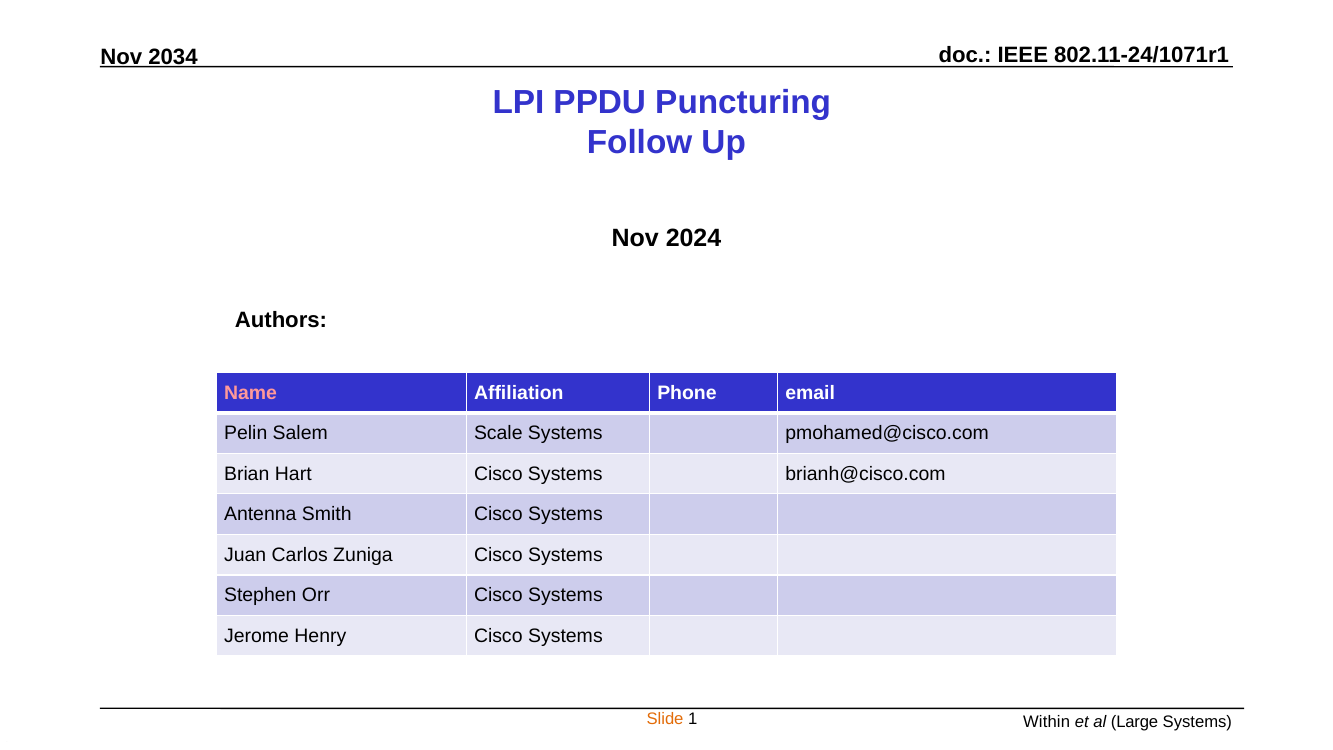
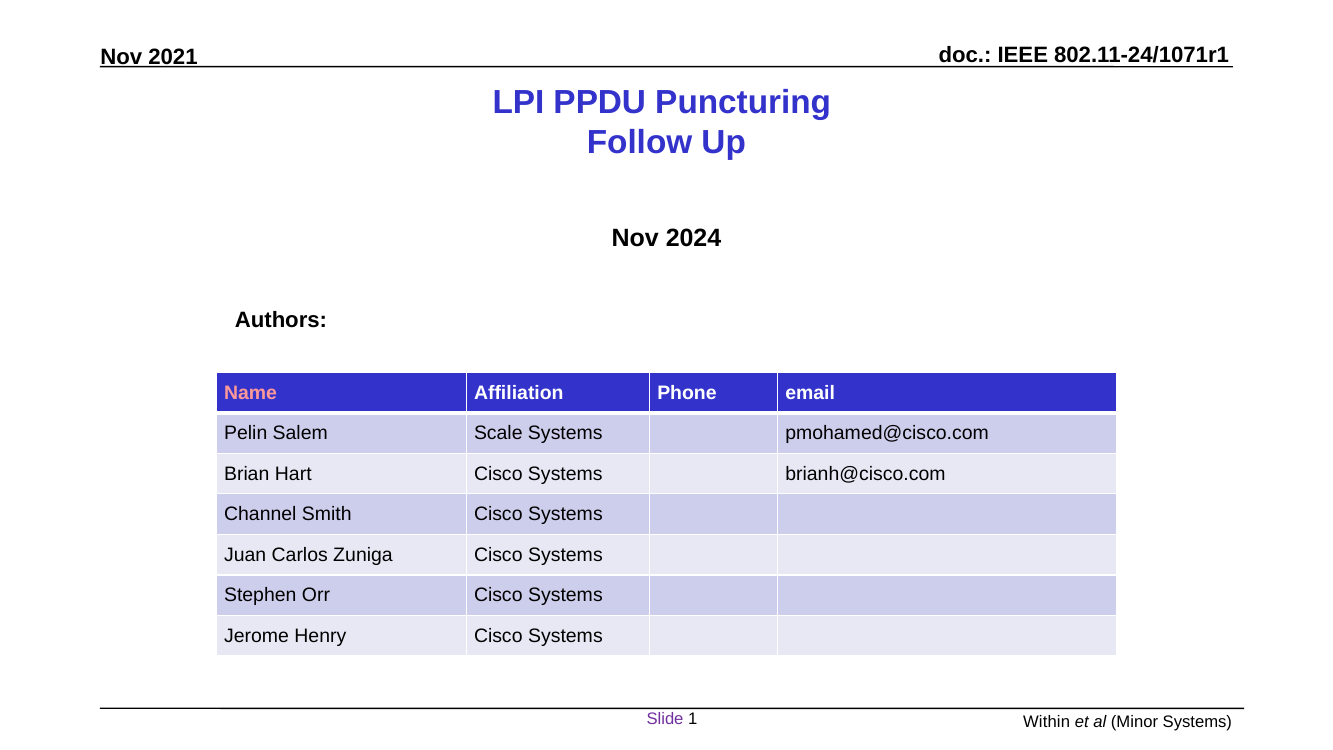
2034: 2034 -> 2021
Antenna: Antenna -> Channel
Slide colour: orange -> purple
Large: Large -> Minor
